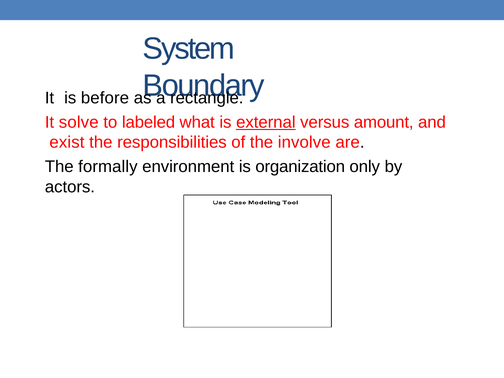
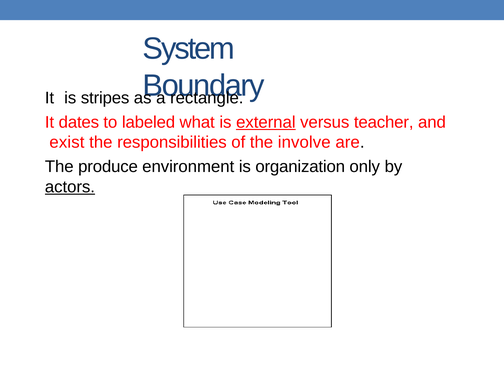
before: before -> stripes
solve: solve -> dates
amount: amount -> teacher
formally: formally -> produce
actors underline: none -> present
